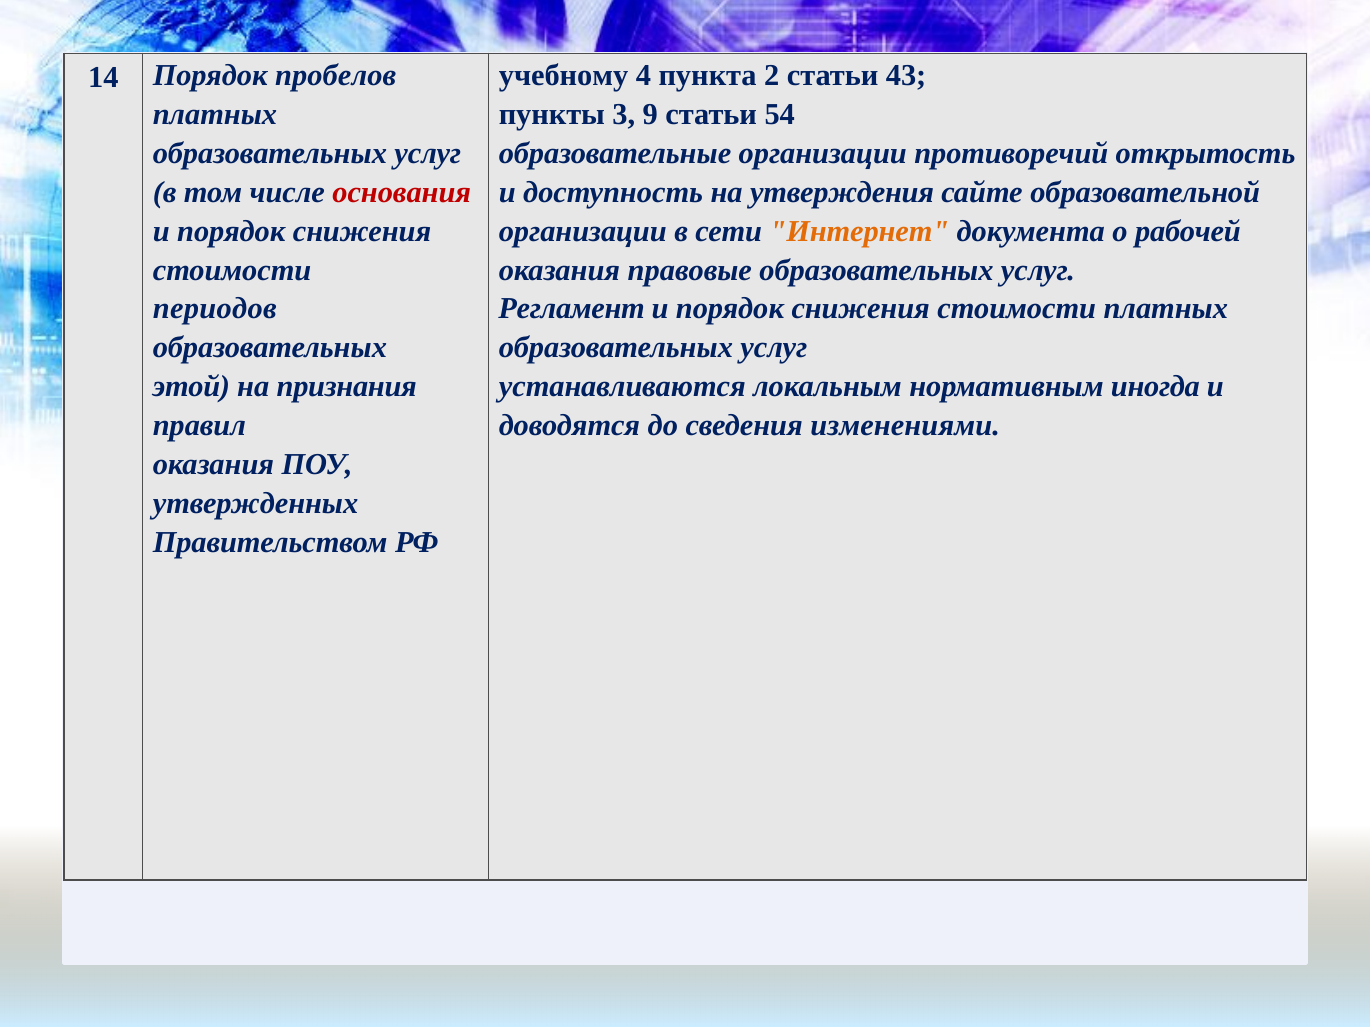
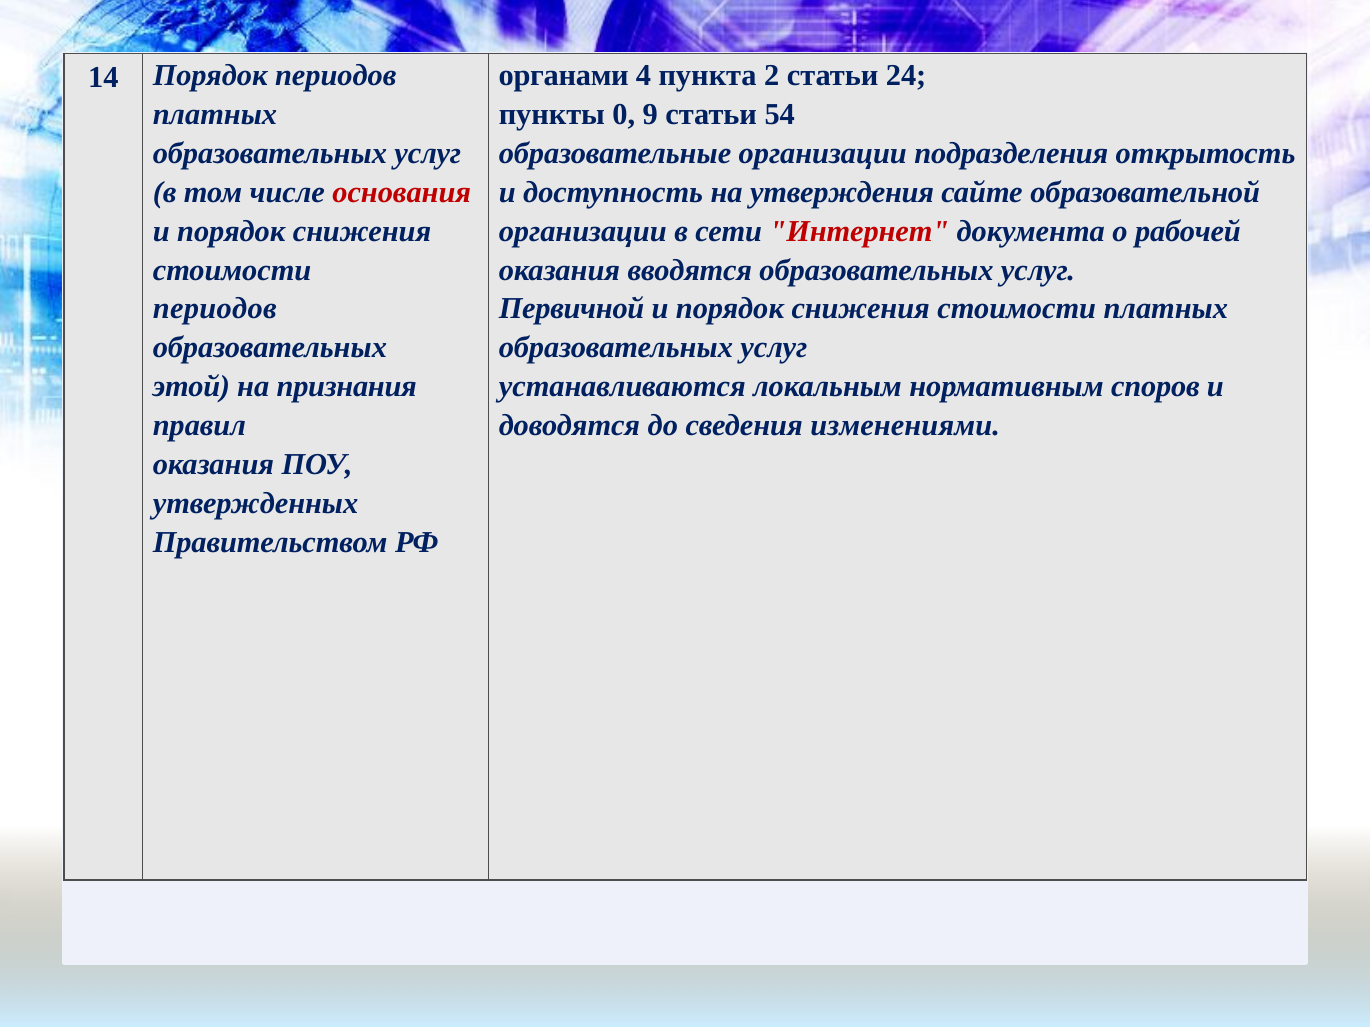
учебному: учебному -> органами
43: 43 -> 24
Порядок пробелов: пробелов -> периодов
3: 3 -> 0
противоречий: противоречий -> подразделения
Интернет colour: orange -> red
правовые: правовые -> вводятся
Регламент: Регламент -> Первичной
иногда: иногда -> споров
